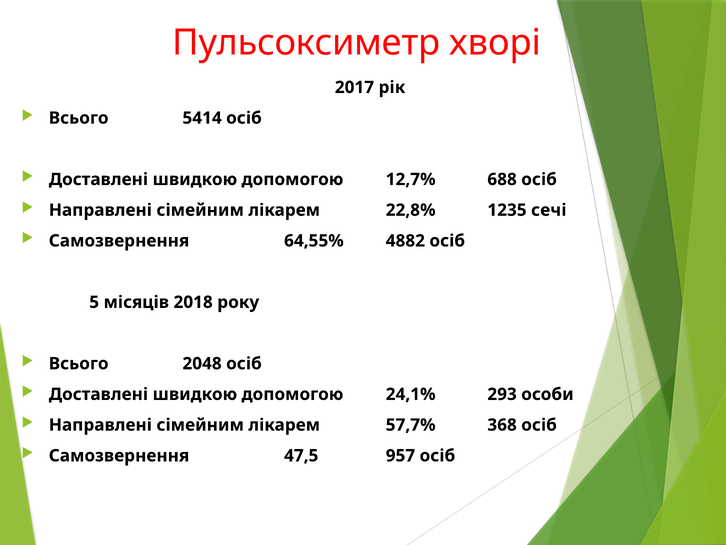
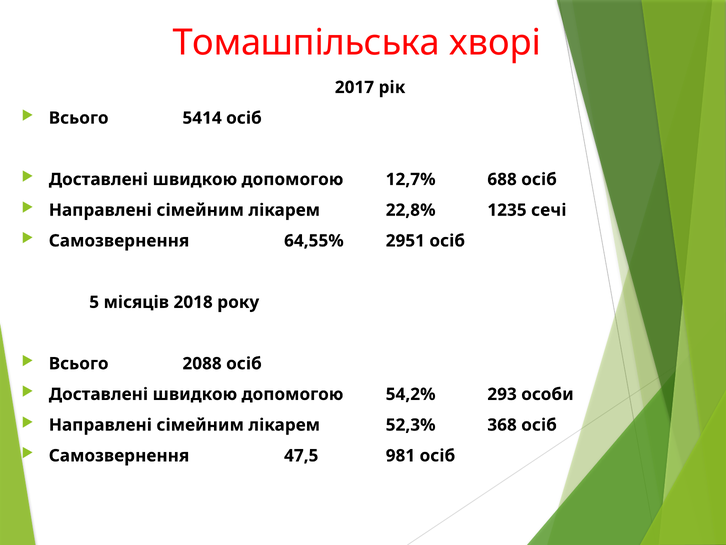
Пульсоксиметр: Пульсоксиметр -> Томашпільська
4882: 4882 -> 2951
2048: 2048 -> 2088
24,1%: 24,1% -> 54,2%
57,7%: 57,7% -> 52,3%
957: 957 -> 981
